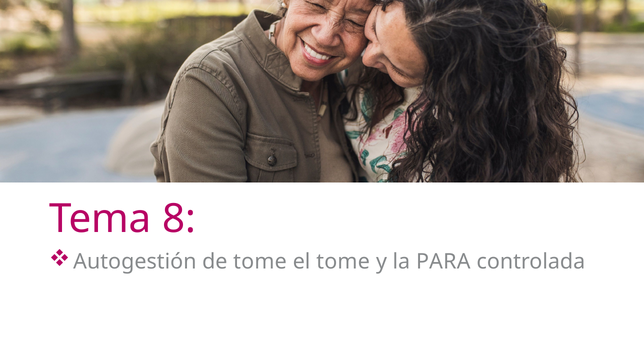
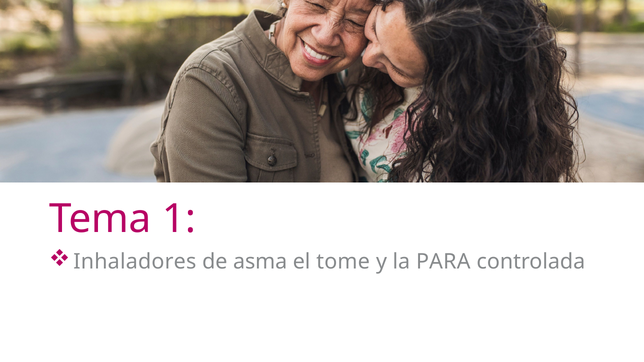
8: 8 -> 1
Autogestión: Autogestión -> Inhaladores
de tome: tome -> asma
